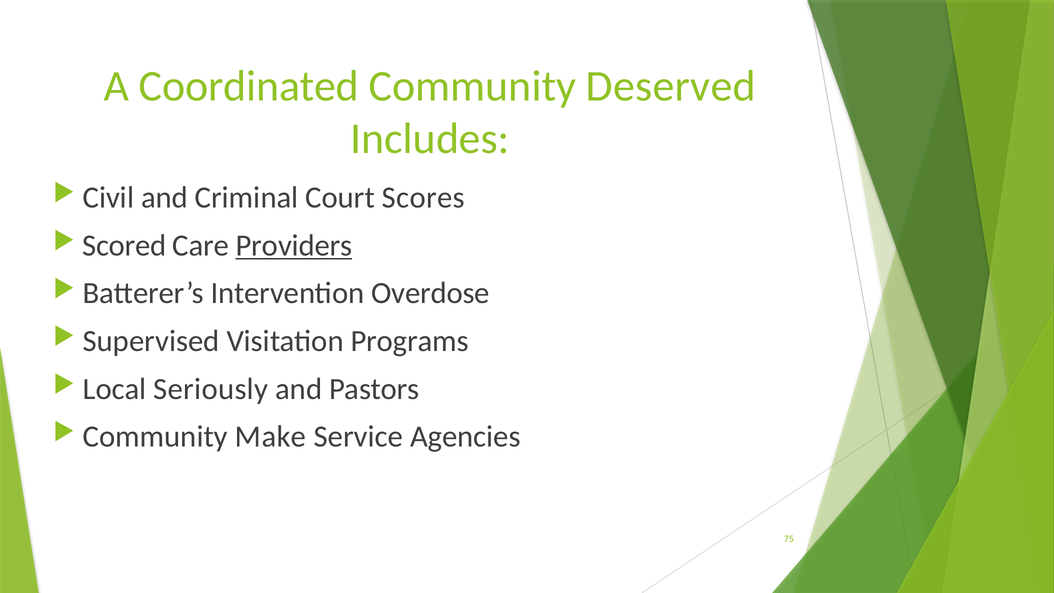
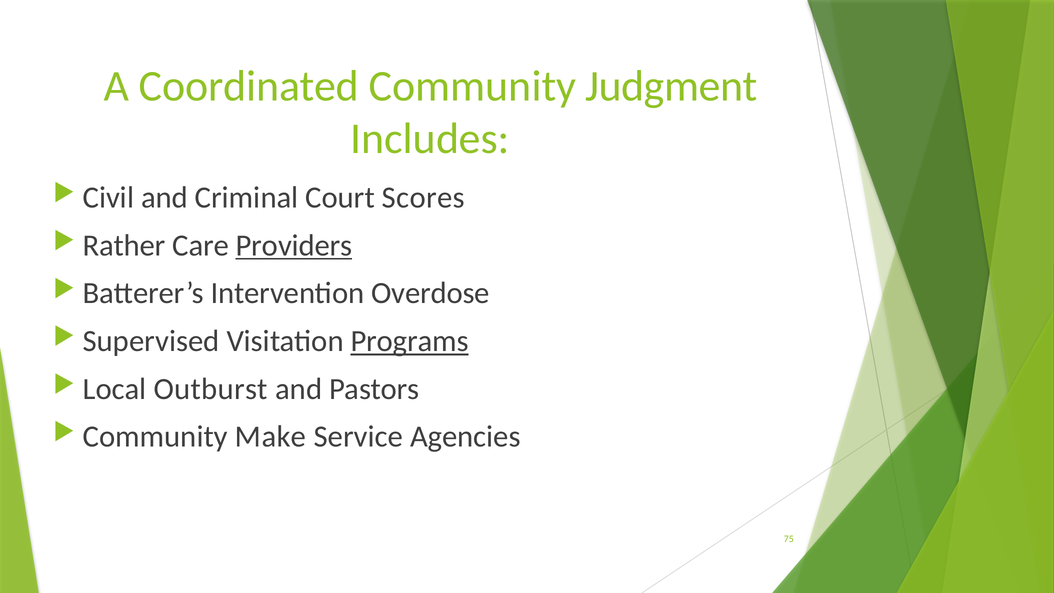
Deserved: Deserved -> Judgment
Scored: Scored -> Rather
Programs underline: none -> present
Seriously: Seriously -> Outburst
